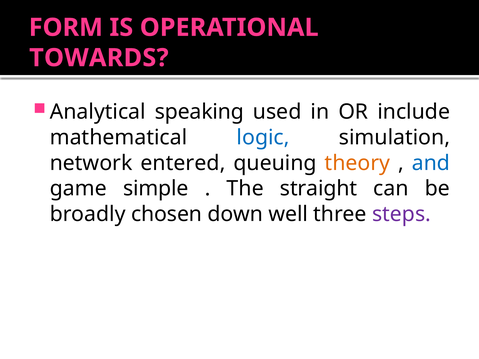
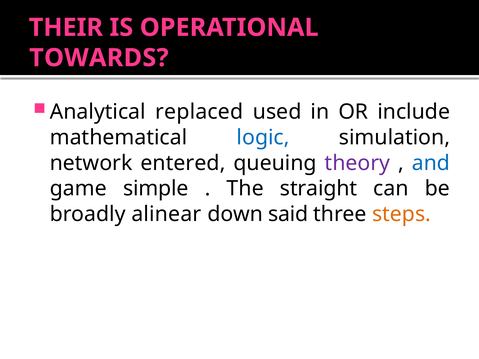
FORM: FORM -> THEIR
speaking: speaking -> replaced
theory colour: orange -> purple
chosen: chosen -> alinear
well: well -> said
steps colour: purple -> orange
